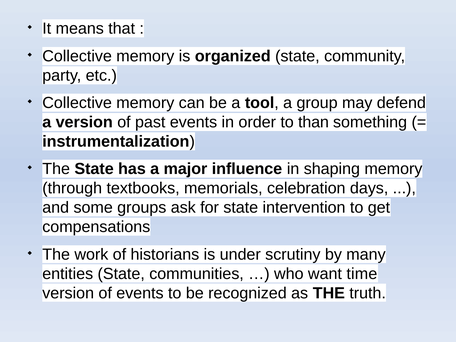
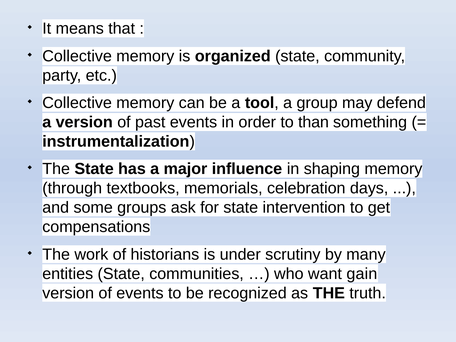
time: time -> gain
